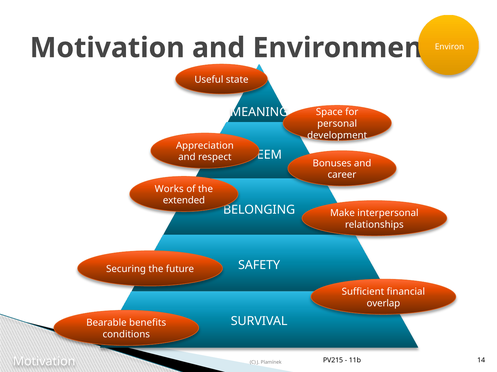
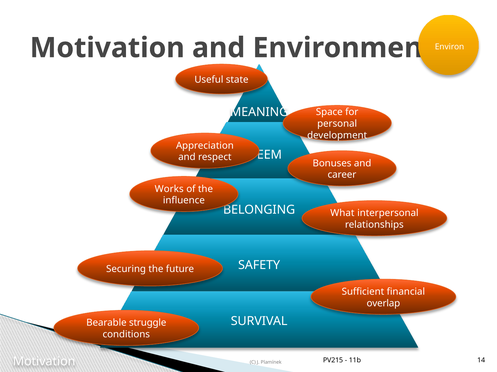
extended: extended -> influence
Make: Make -> What
benefits: benefits -> struggle
